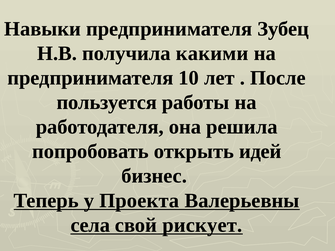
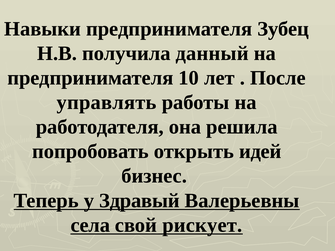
какими: какими -> данный
пользуется: пользуется -> управлять
Проекта: Проекта -> Здравый
